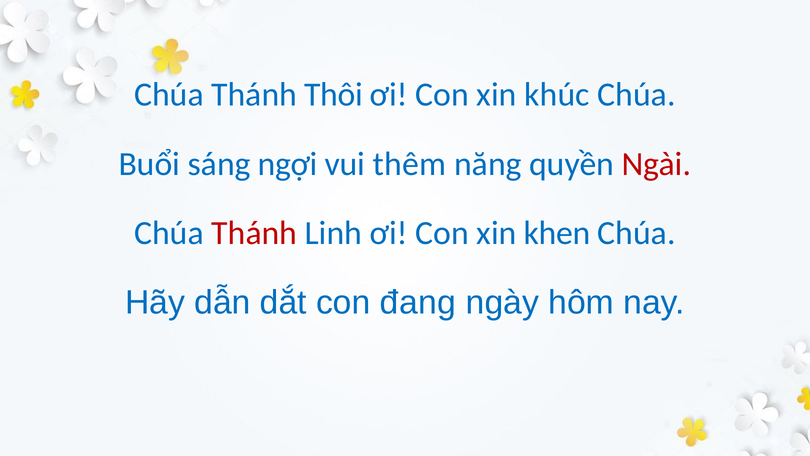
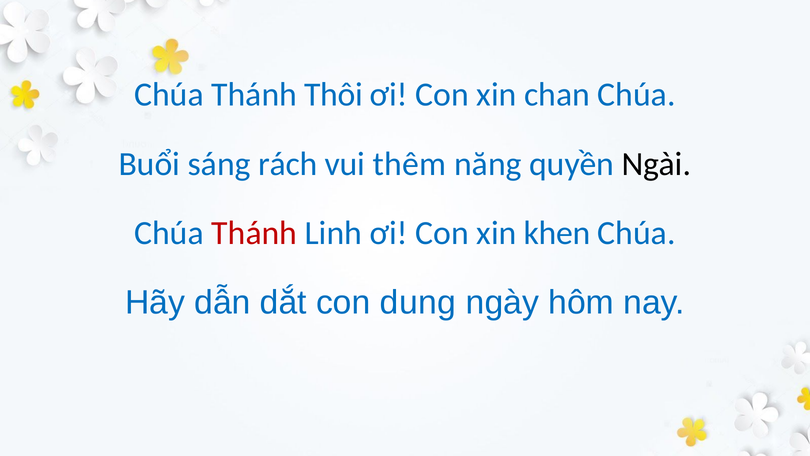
khúc: khúc -> chan
ngợi: ngợi -> rách
Ngài colour: red -> black
đang: đang -> dung
